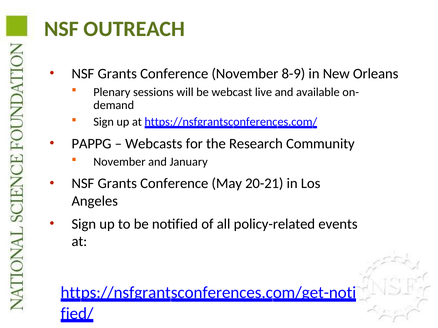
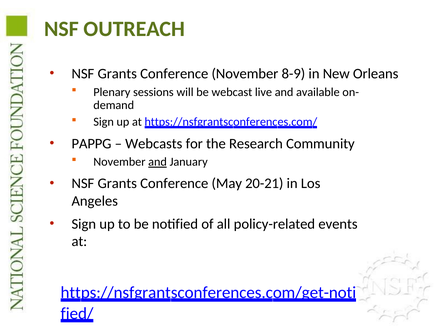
and at (158, 162) underline: none -> present
